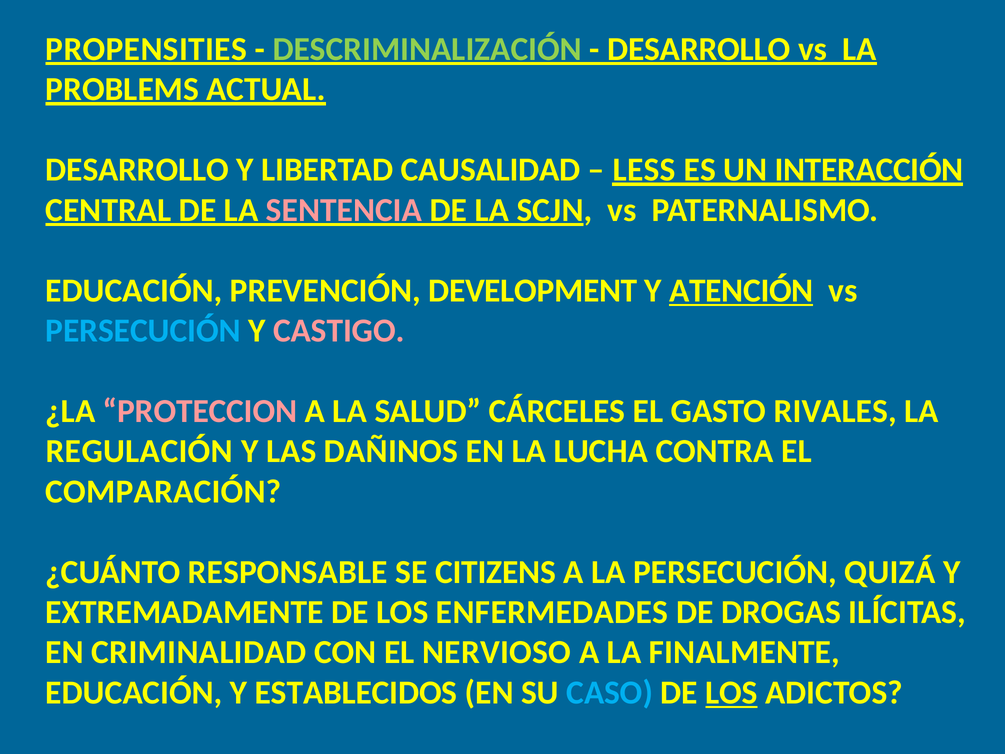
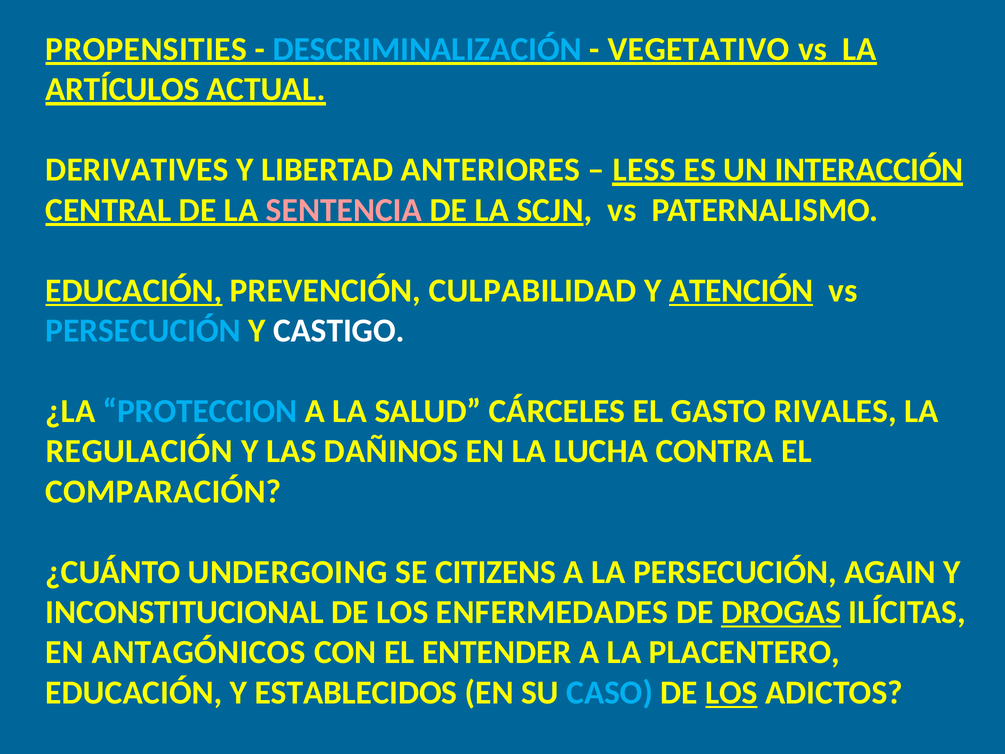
DESCRIMINALIZACIÓN colour: light green -> light blue
DESARROLLO at (699, 49): DESARROLLO -> VEGETATIVO
PROBLEMS: PROBLEMS -> ARTÍCULOS
DESARROLLO at (137, 170): DESARROLLO -> DERIVATIVES
CAUSALIDAD: CAUSALIDAD -> ANTERIORES
EDUCACIÓN at (134, 290) underline: none -> present
DEVELOPMENT: DEVELOPMENT -> CULPABILIDAD
CASTIGO colour: pink -> white
PROTECCION colour: pink -> light blue
RESPONSABLE: RESPONSABLE -> UNDERGOING
QUIZÁ: QUIZÁ -> AGAIN
EXTREMADAMENTE: EXTREMADAMENTE -> INCONSTITUCIONAL
DROGAS underline: none -> present
CRIMINALIDAD: CRIMINALIDAD -> ANTAGÓNICOS
NERVIOSO: NERVIOSO -> ENTENDER
FINALMENTE: FINALMENTE -> PLACENTERO
